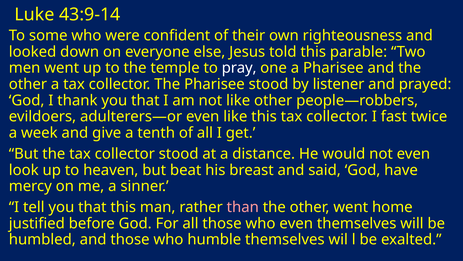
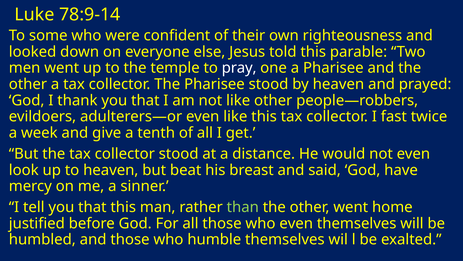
43:9-14: 43:9-14 -> 78:9-14
by listener: listener -> heaven
than colour: pink -> light green
